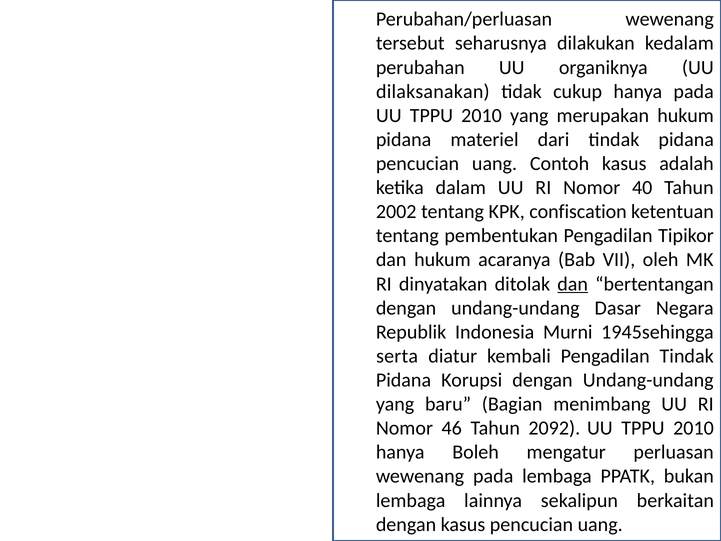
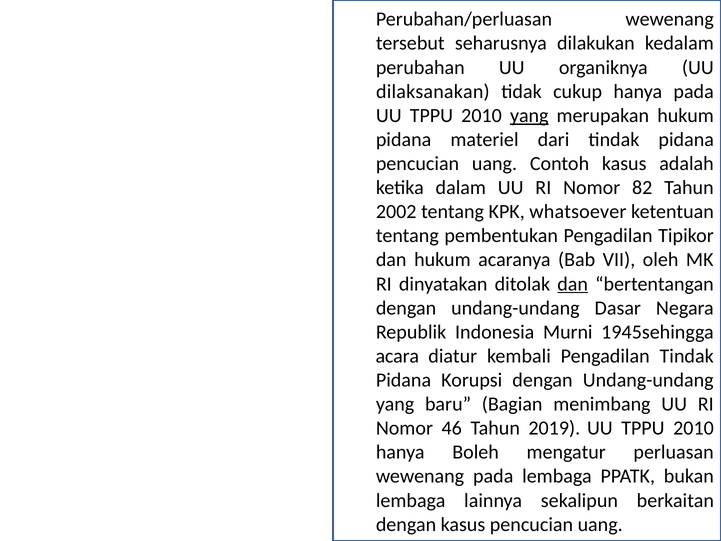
yang at (529, 115) underline: none -> present
40: 40 -> 82
confiscation: confiscation -> whatsoever
serta: serta -> acara
2092: 2092 -> 2019
